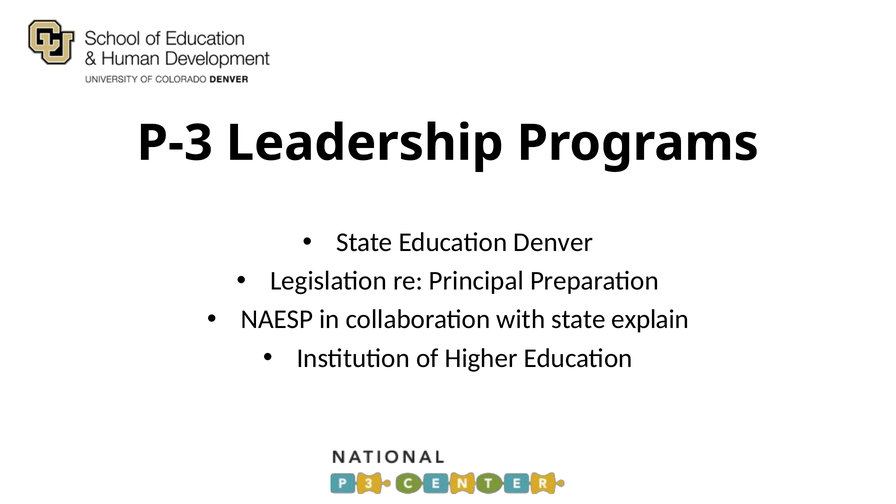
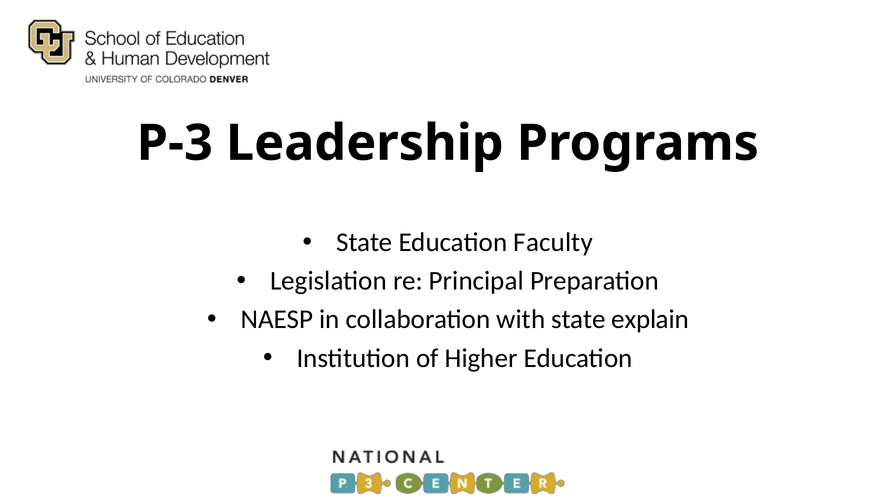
Denver: Denver -> Faculty
